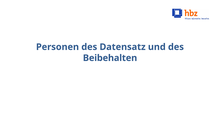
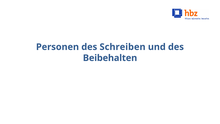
Datensatz: Datensatz -> Schreiben
